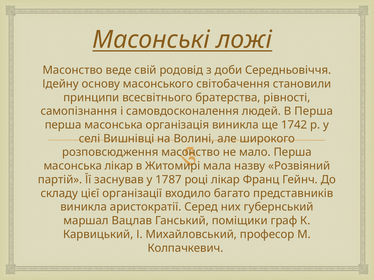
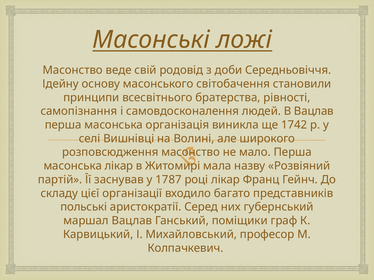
В Перша: Перша -> Вацлав
виникла at (84, 207): виникла -> польські
